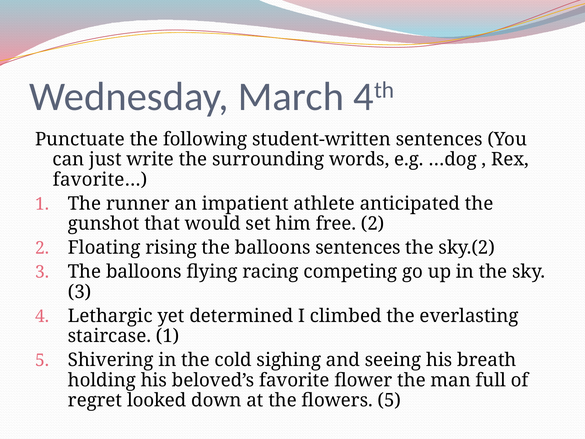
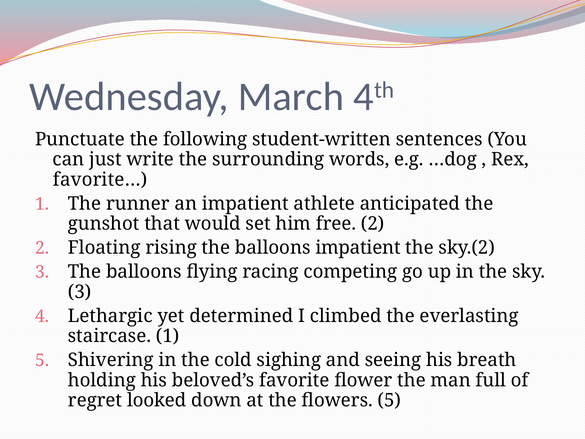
balloons sentences: sentences -> impatient
